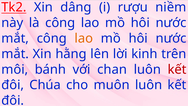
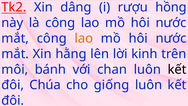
niềm: niềm -> hồng
kết at (177, 69) colour: red -> black
muôn: muôn -> giống
